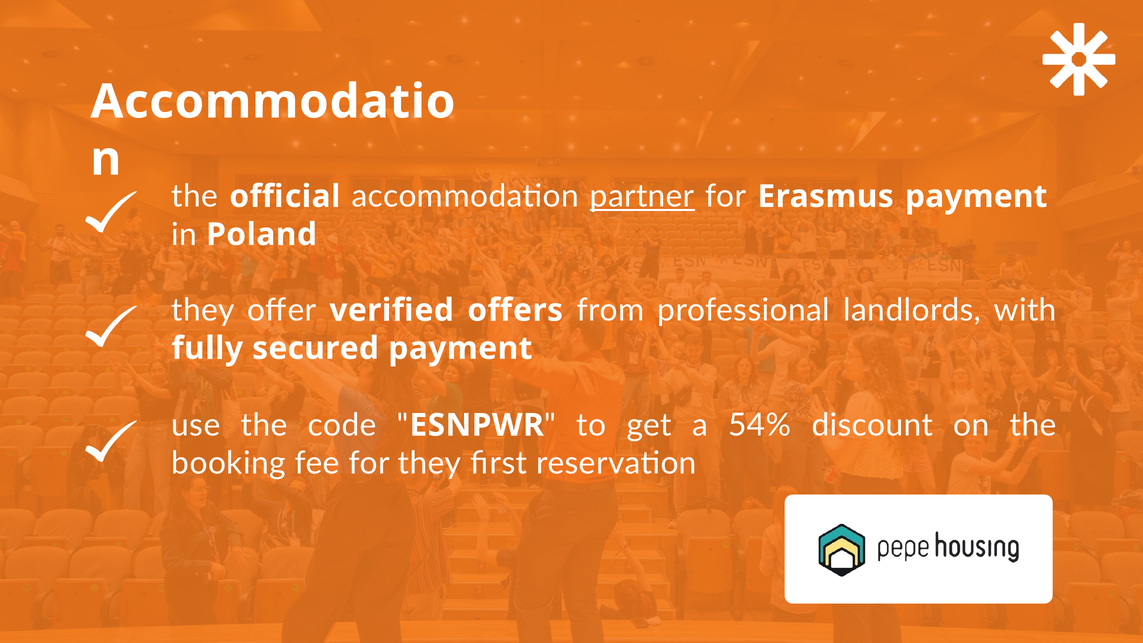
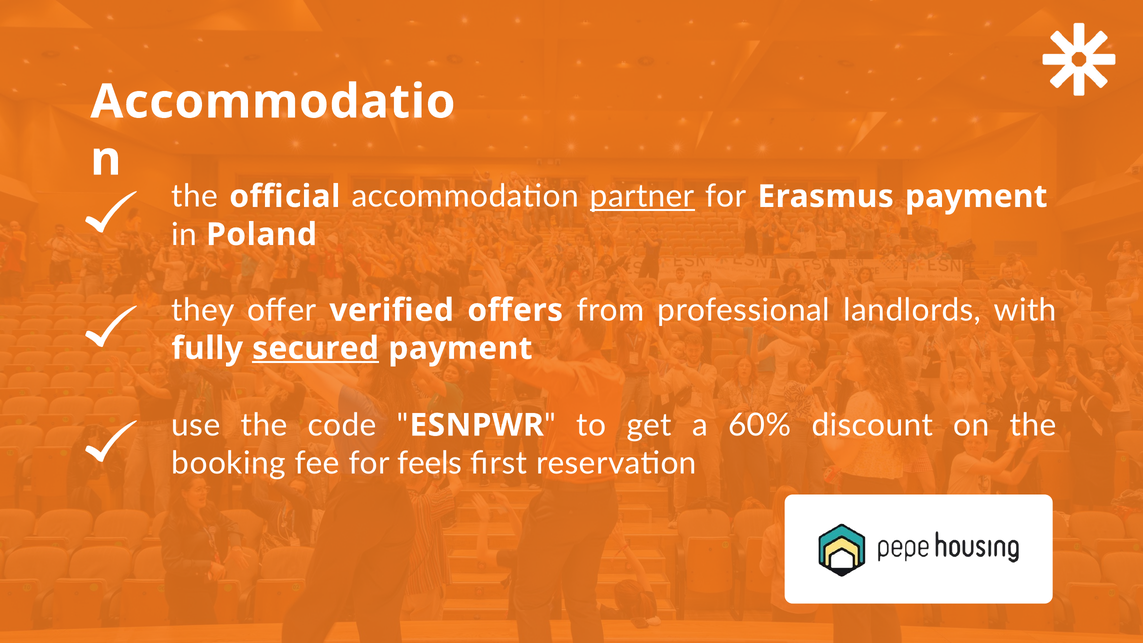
secured underline: none -> present
54%: 54% -> 60%
for they: they -> feels
